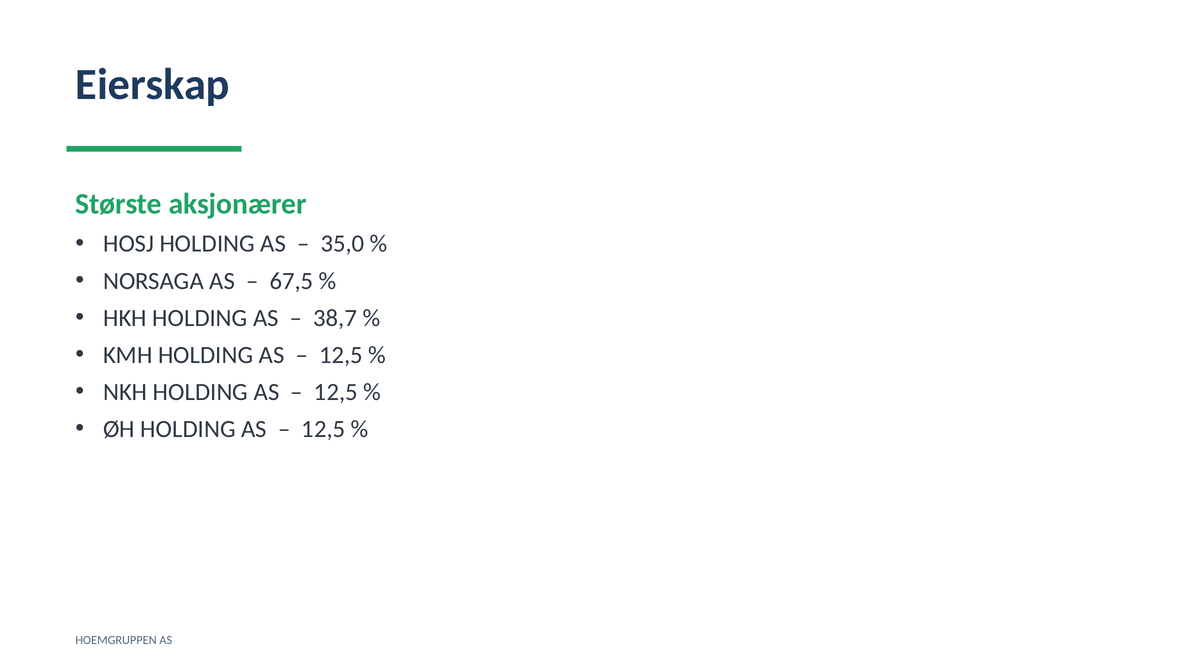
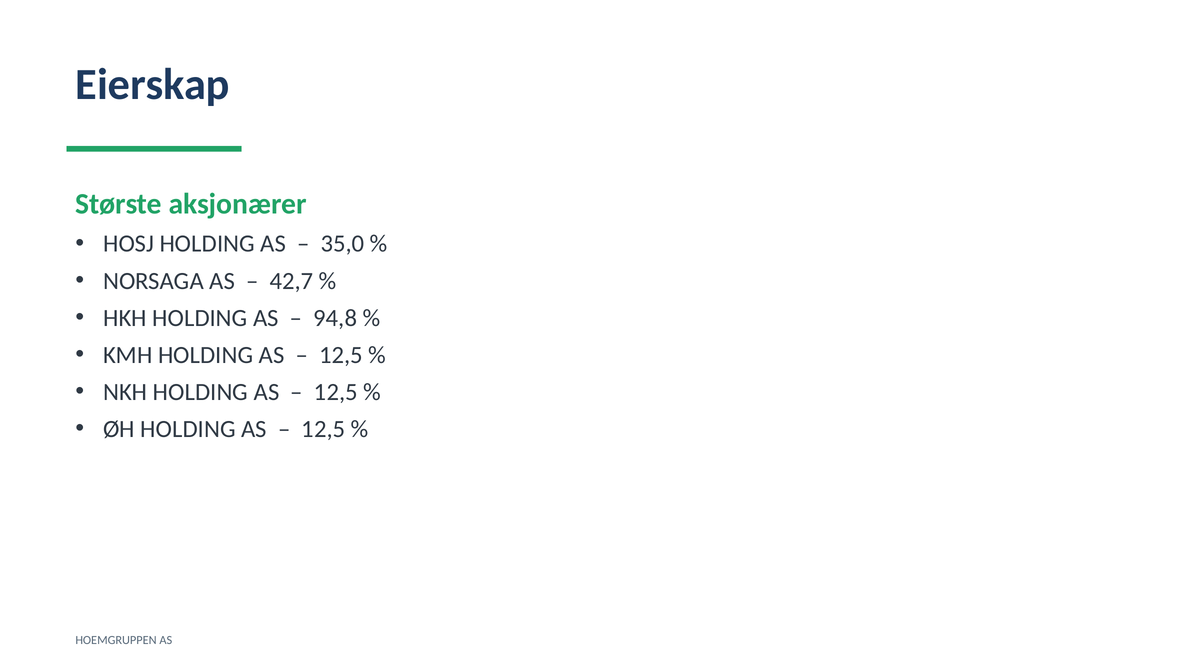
67,5: 67,5 -> 42,7
38,7: 38,7 -> 94,8
